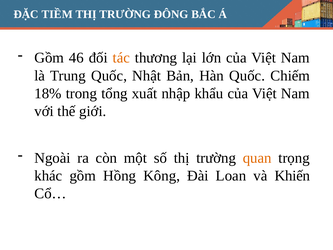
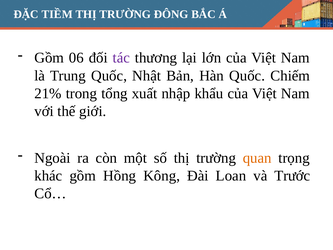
46: 46 -> 06
tác colour: orange -> purple
18%: 18% -> 21%
Khiến: Khiến -> Trước
